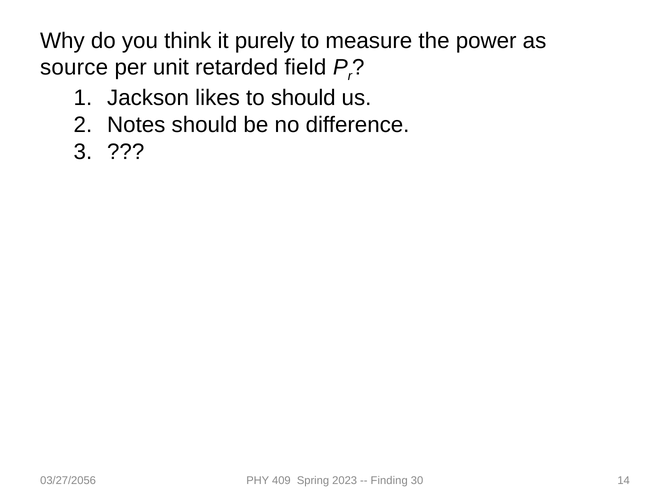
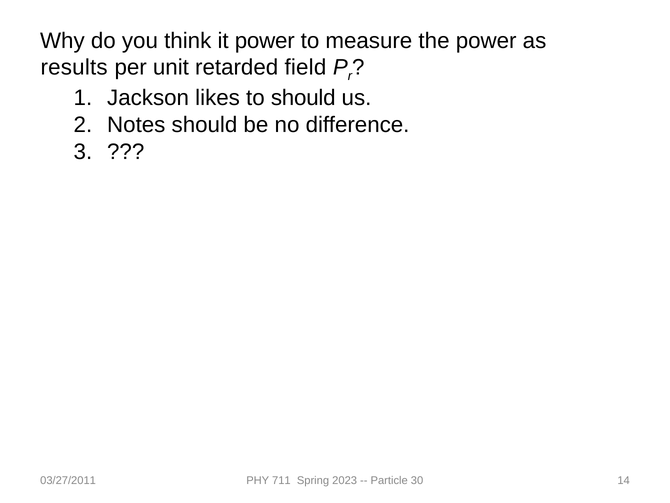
it purely: purely -> power
source: source -> results
03/27/2056: 03/27/2056 -> 03/27/2011
409: 409 -> 711
Finding: Finding -> Particle
